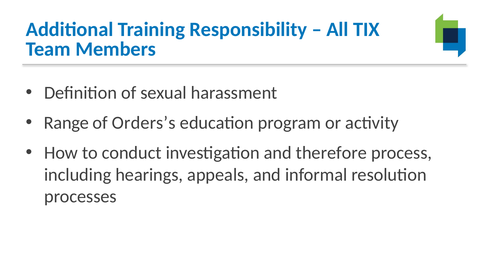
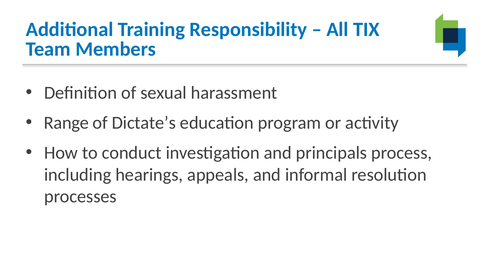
Orders’s: Orders’s -> Dictate’s
therefore: therefore -> principals
